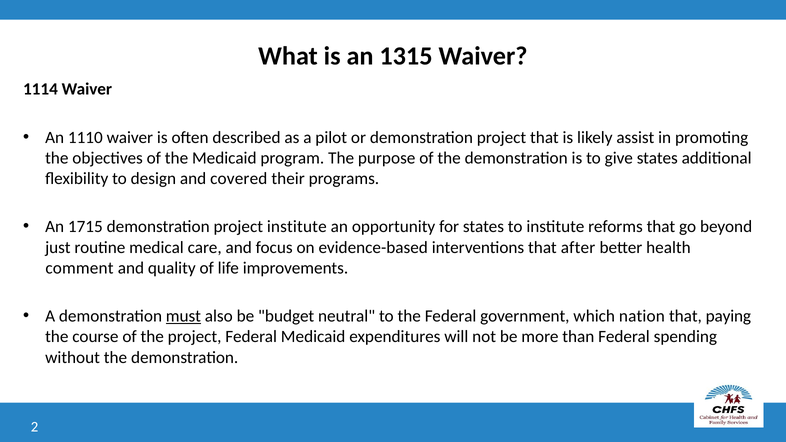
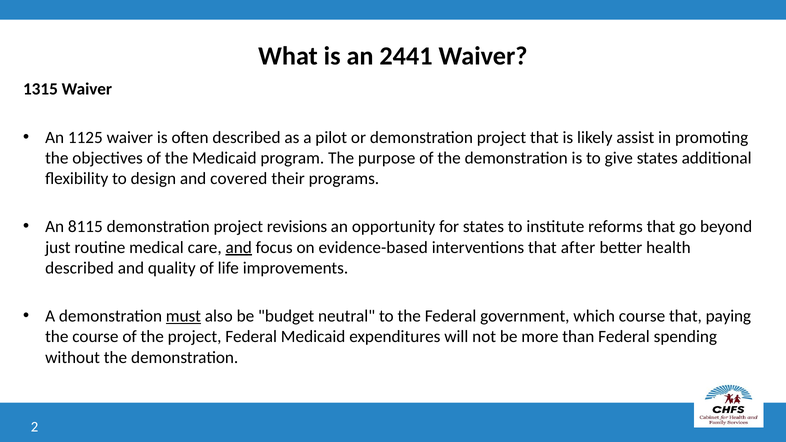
1315: 1315 -> 2441
1114: 1114 -> 1315
1110: 1110 -> 1125
1715: 1715 -> 8115
project institute: institute -> revisions
and at (239, 247) underline: none -> present
comment at (79, 268): comment -> described
which nation: nation -> course
